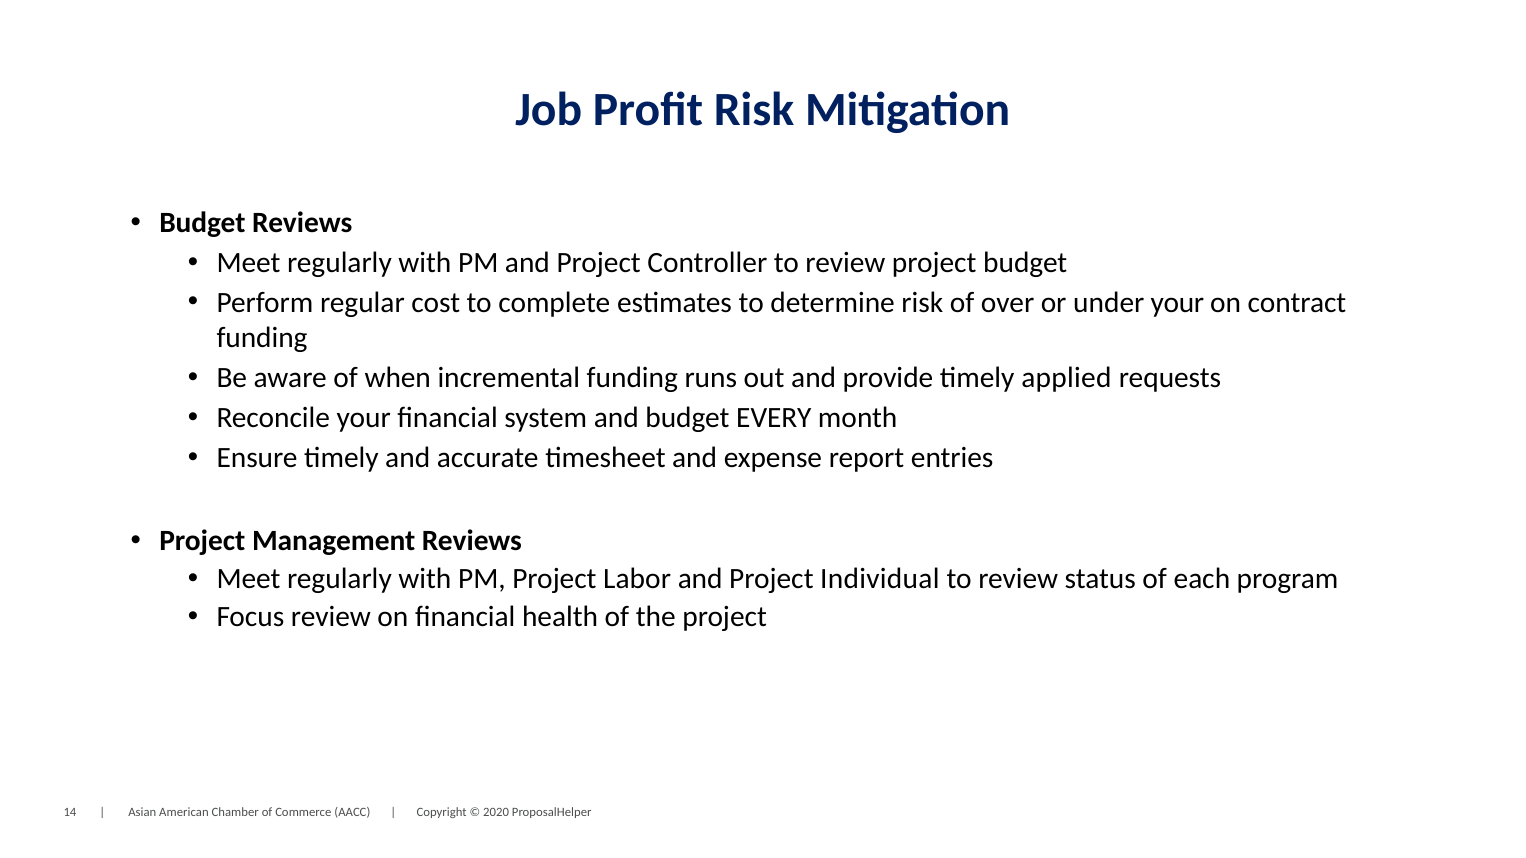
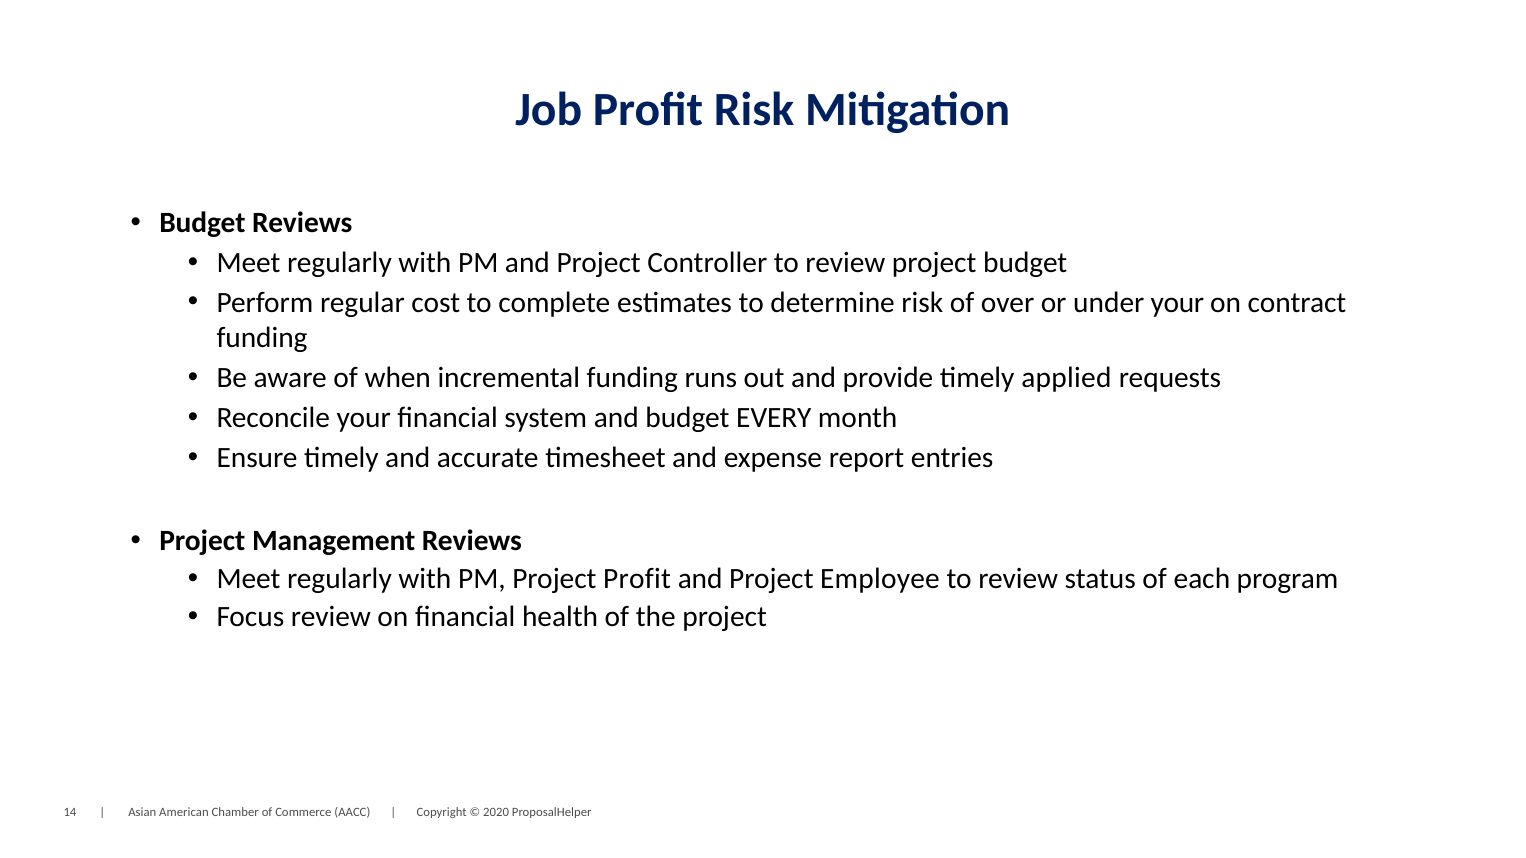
Project Labor: Labor -> Profit
Individual: Individual -> Employee
